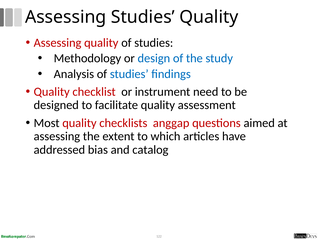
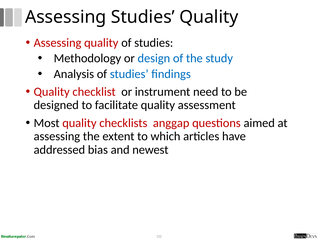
catalog: catalog -> newest
